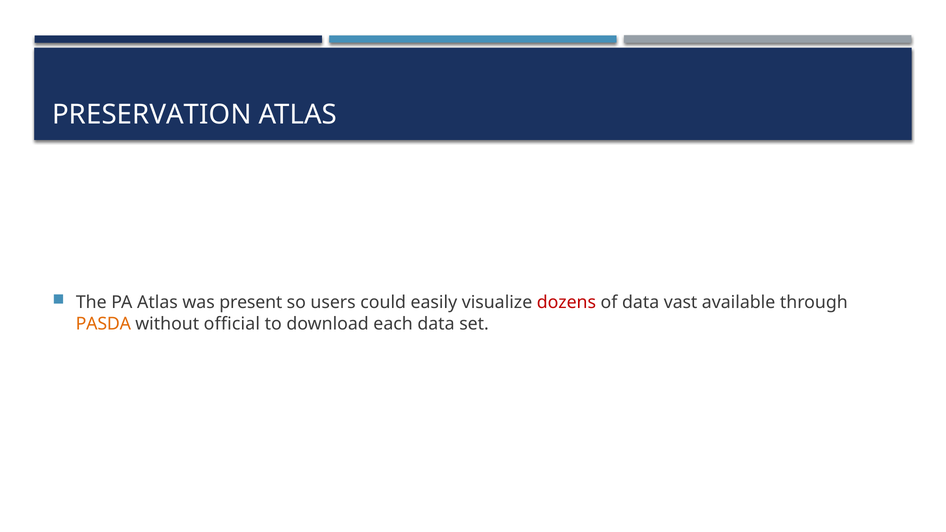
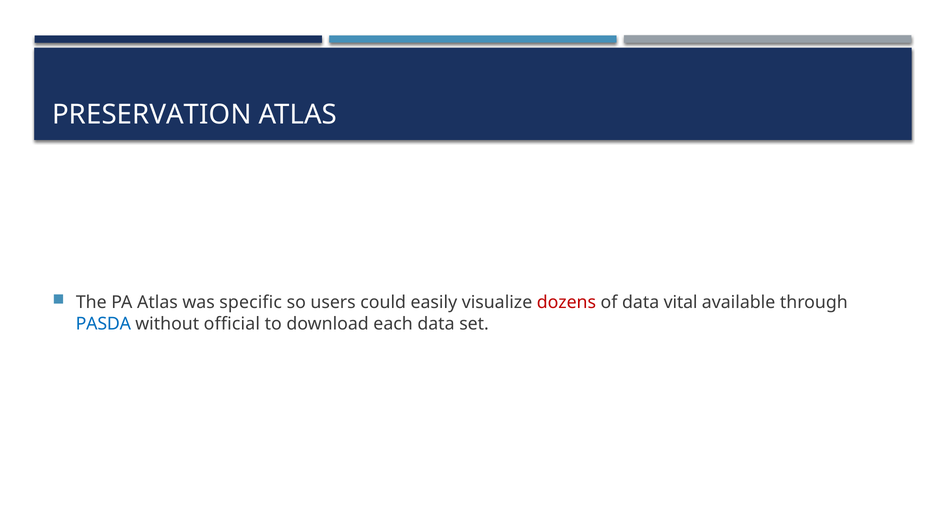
present: present -> specific
vast: vast -> vital
PASDA colour: orange -> blue
